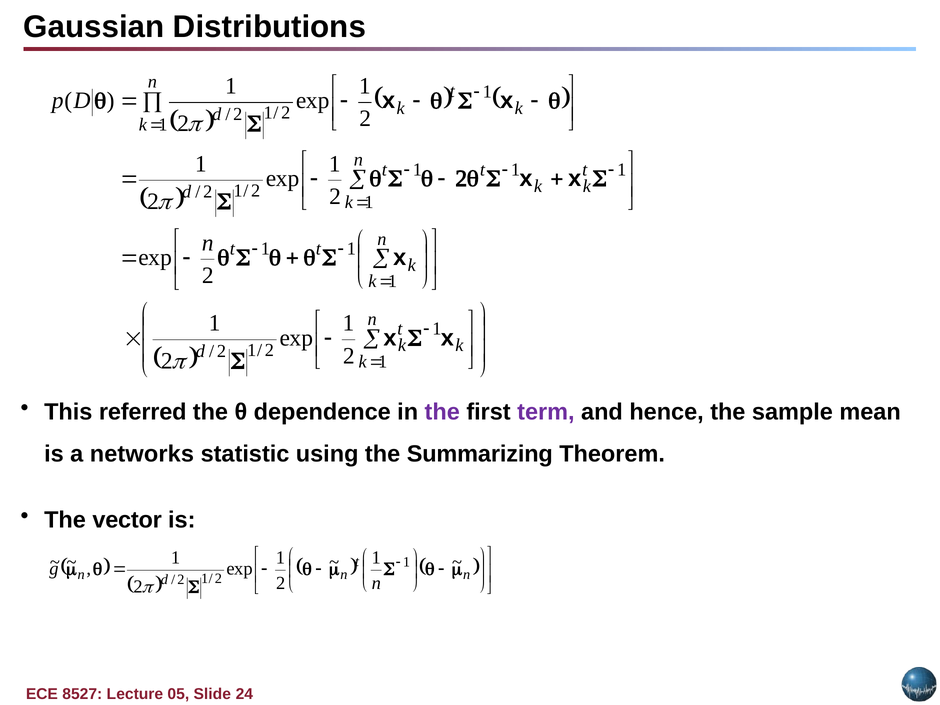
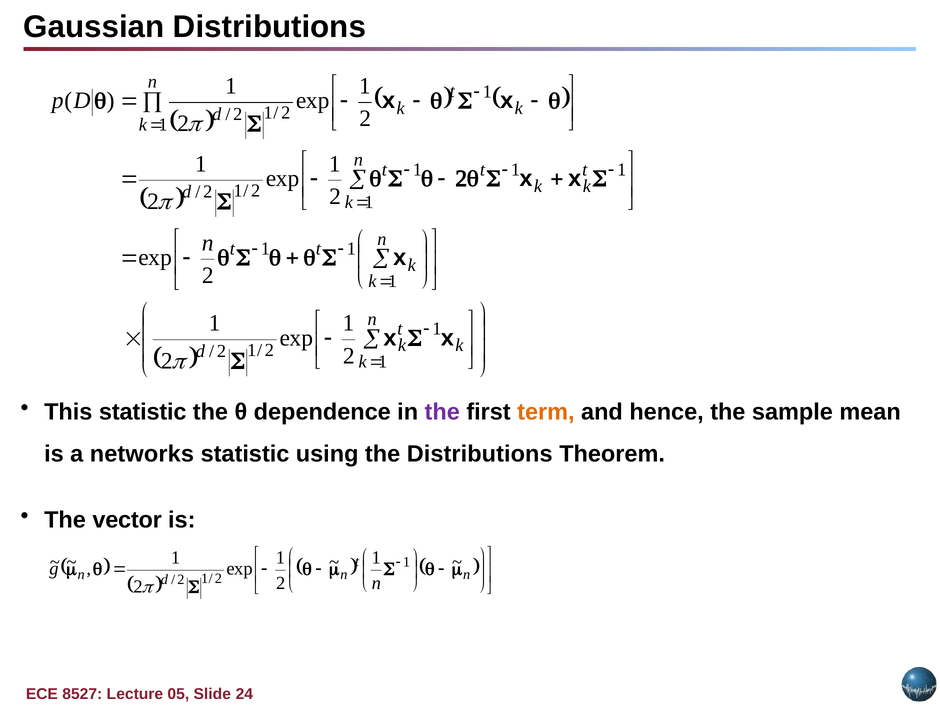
This referred: referred -> statistic
term colour: purple -> orange
the Summarizing: Summarizing -> Distributions
